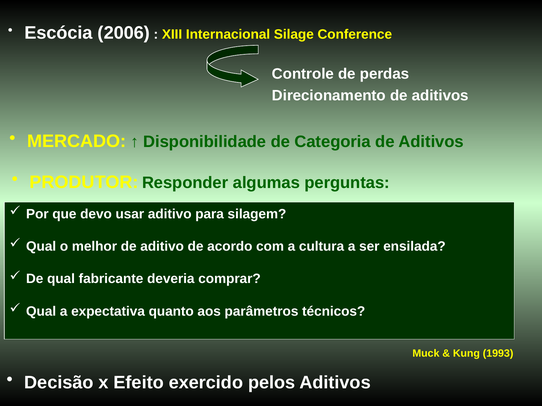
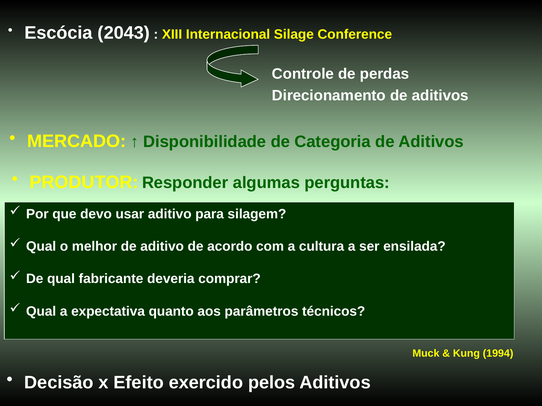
2006: 2006 -> 2043
1993: 1993 -> 1994
